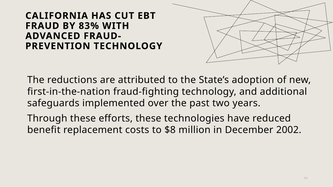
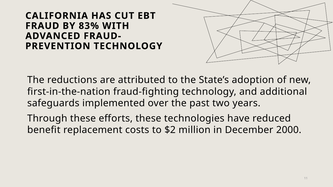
$8: $8 -> $2
2002: 2002 -> 2000
